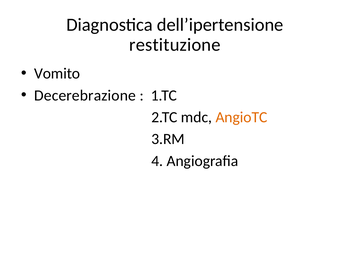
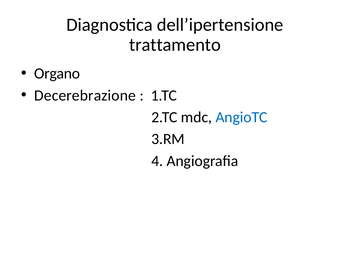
restituzione: restituzione -> trattamento
Vomito: Vomito -> Organo
AngioTC colour: orange -> blue
